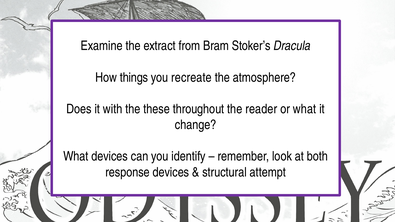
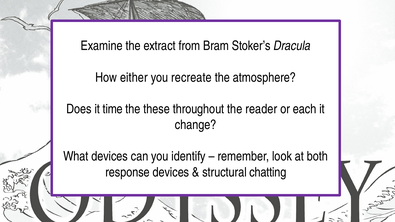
things: things -> either
with: with -> time
or what: what -> each
attempt: attempt -> chatting
